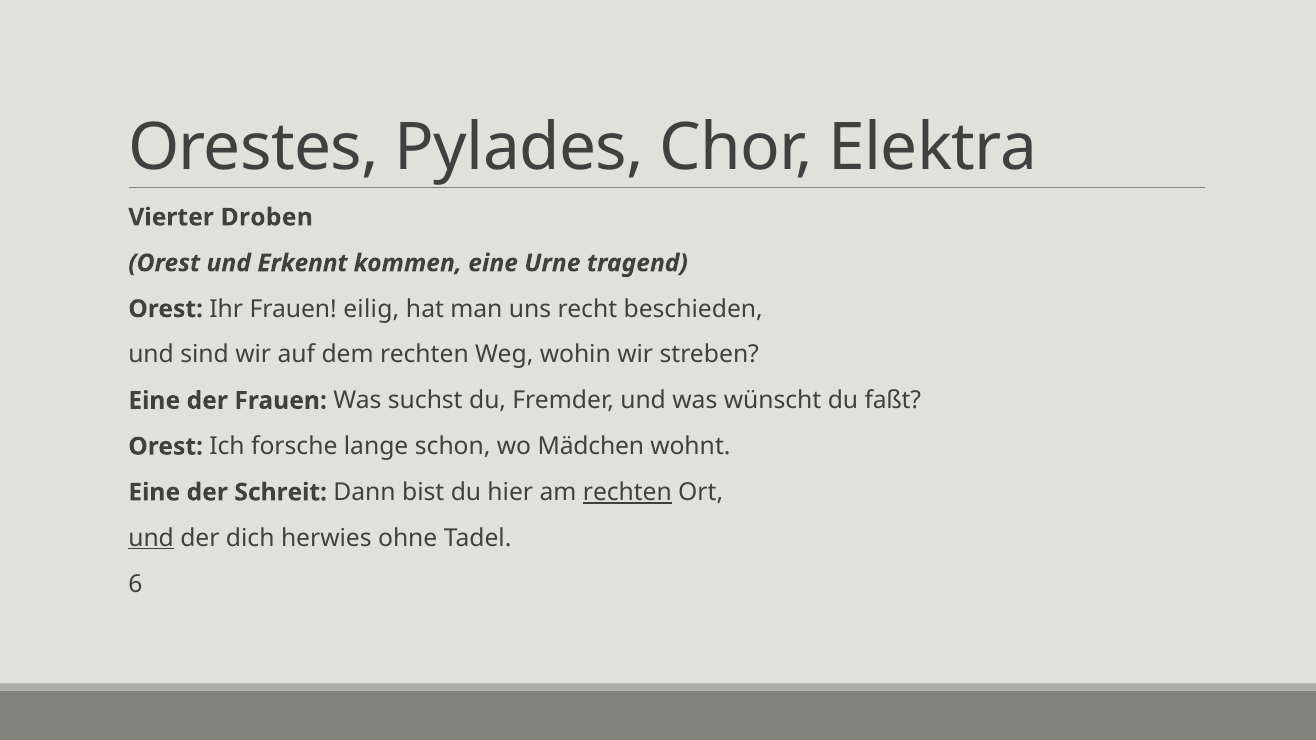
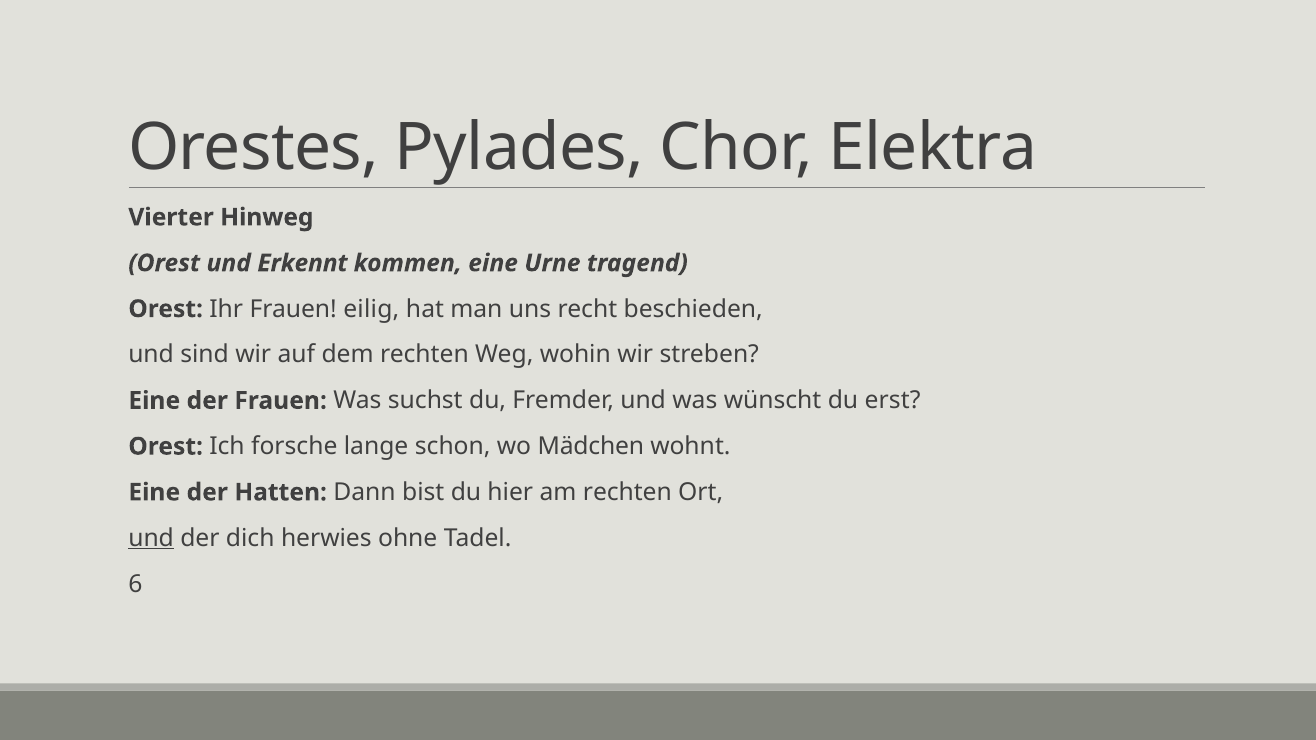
Droben: Droben -> Hinweg
faßt: faßt -> erst
Schreit: Schreit -> Hatten
rechten at (627, 492) underline: present -> none
